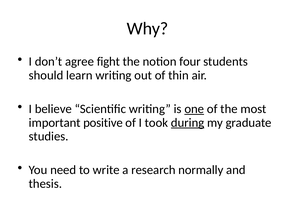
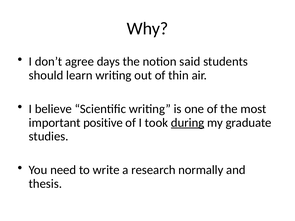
fight: fight -> days
four: four -> said
one underline: present -> none
